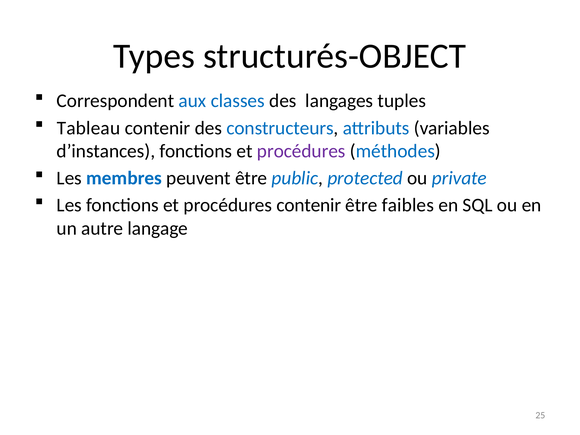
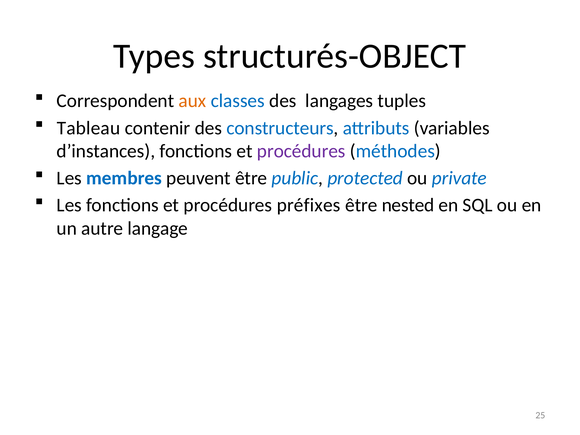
aux colour: blue -> orange
procédures contenir: contenir -> préfixes
faibles: faibles -> nested
